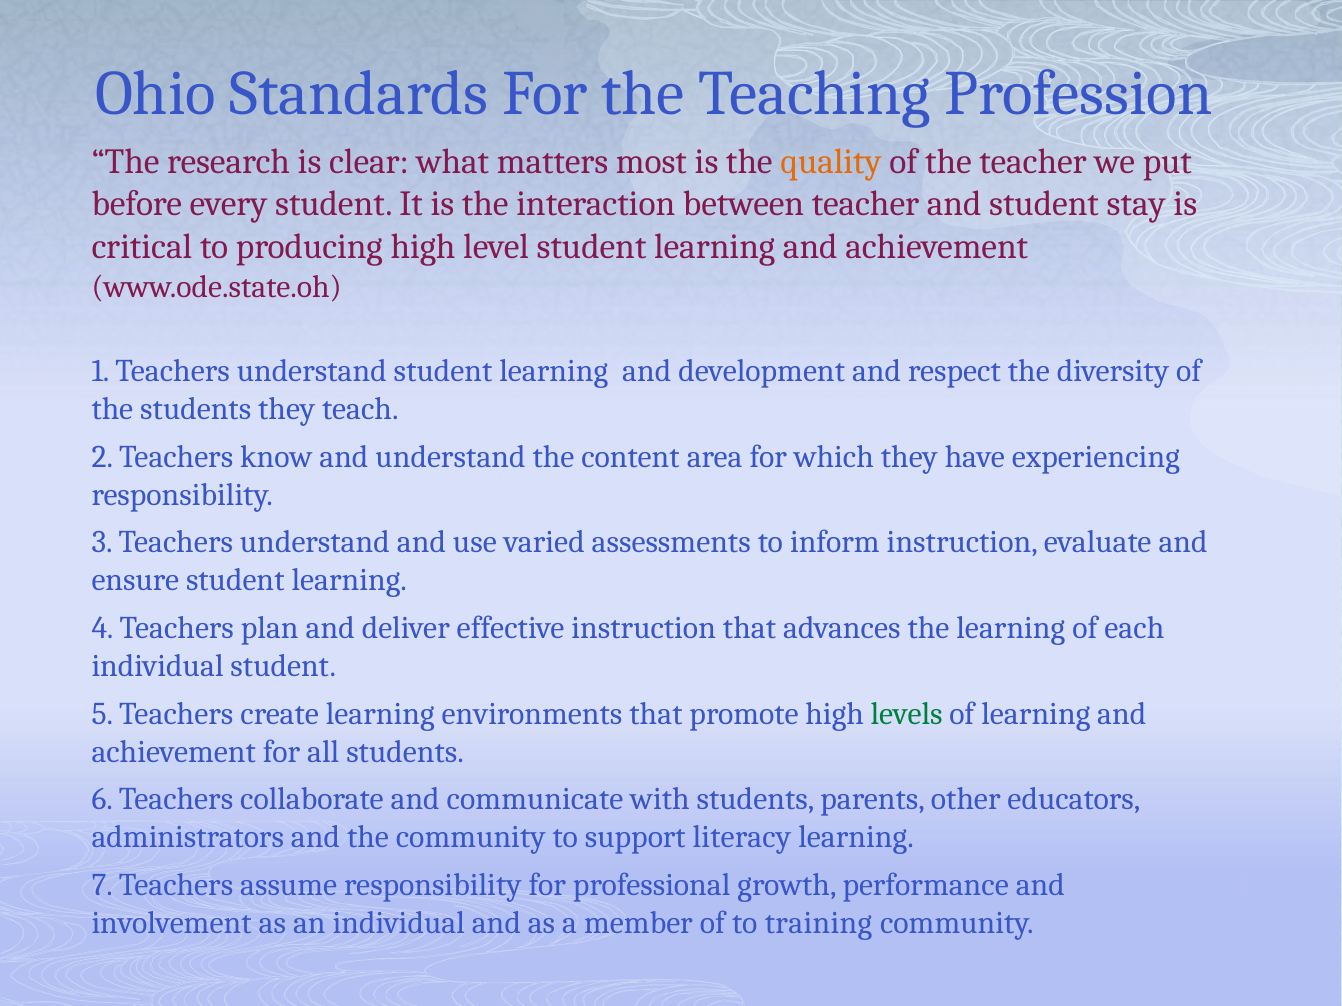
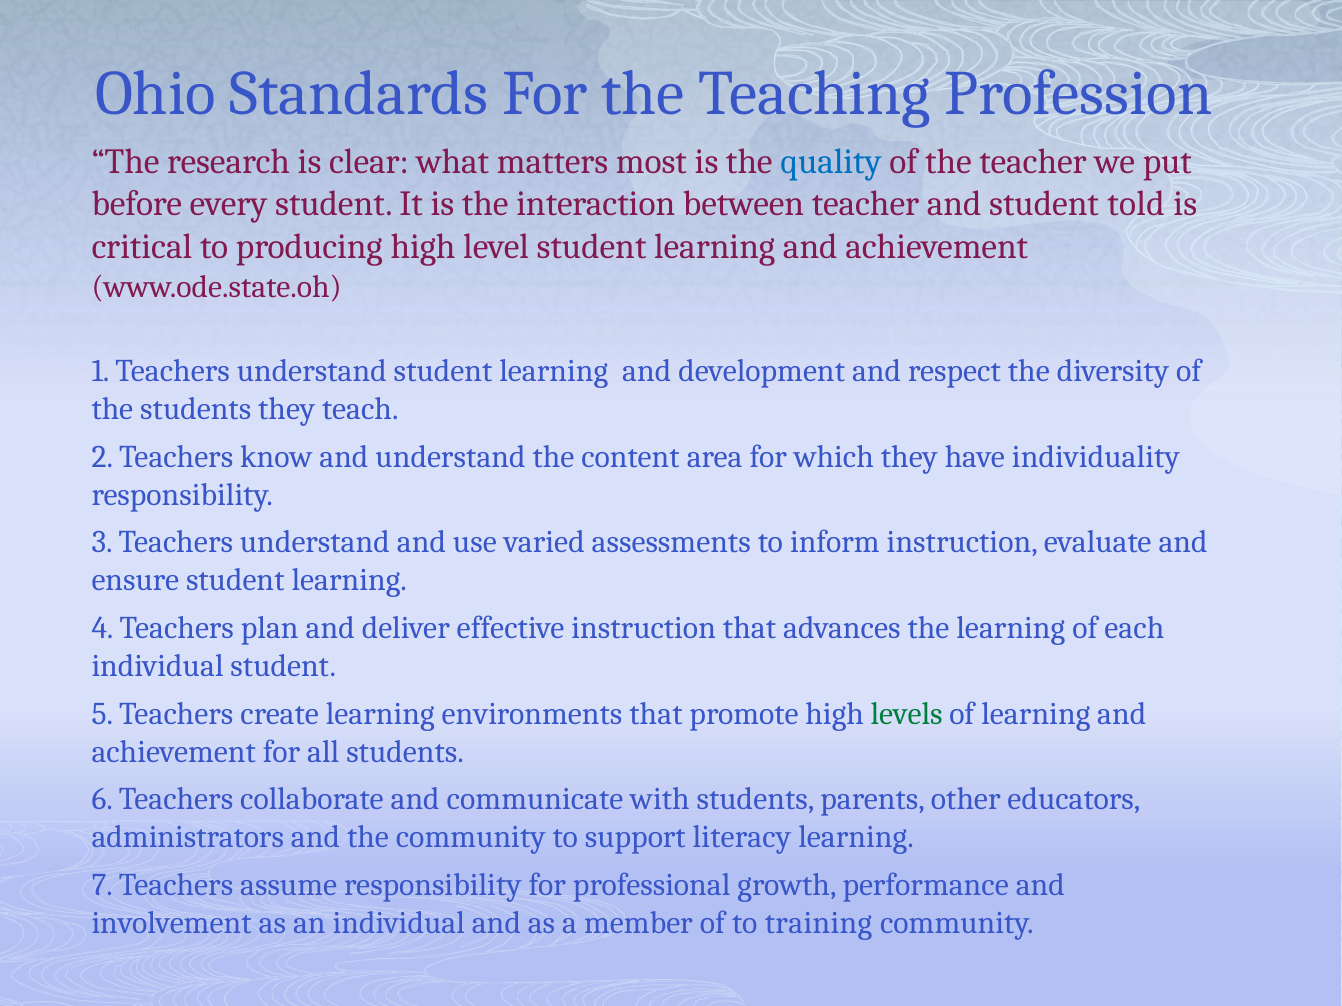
quality colour: orange -> blue
stay: stay -> told
experiencing: experiencing -> individuality
